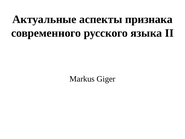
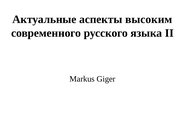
признака: признака -> высоким
